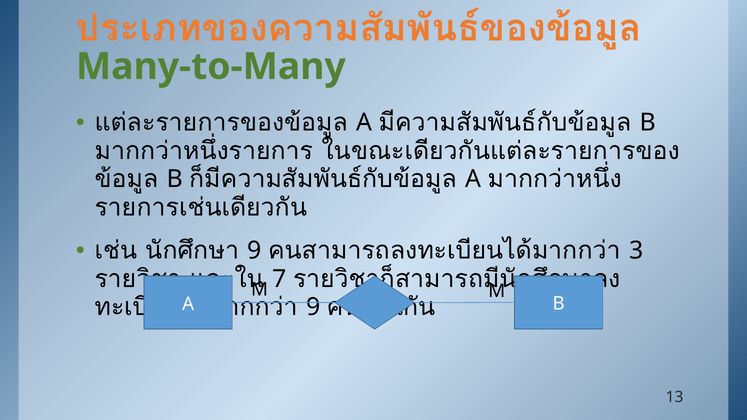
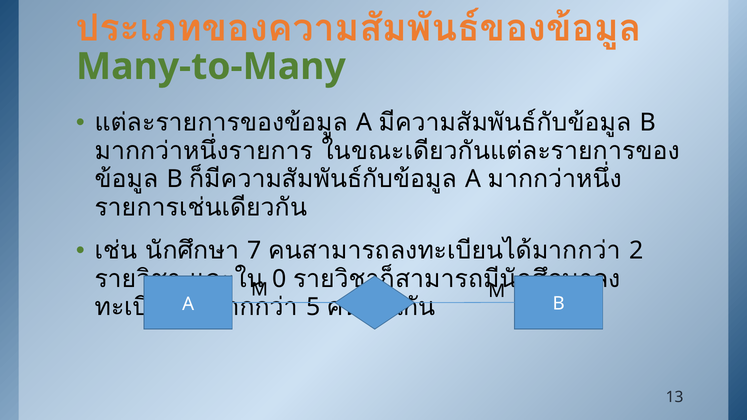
9 at (255, 251): 9 -> 7
3: 3 -> 2
7: 7 -> 0
9 at (313, 307): 9 -> 5
